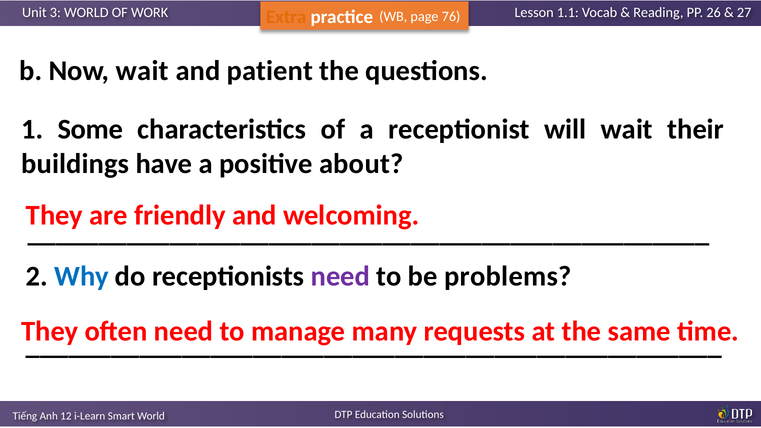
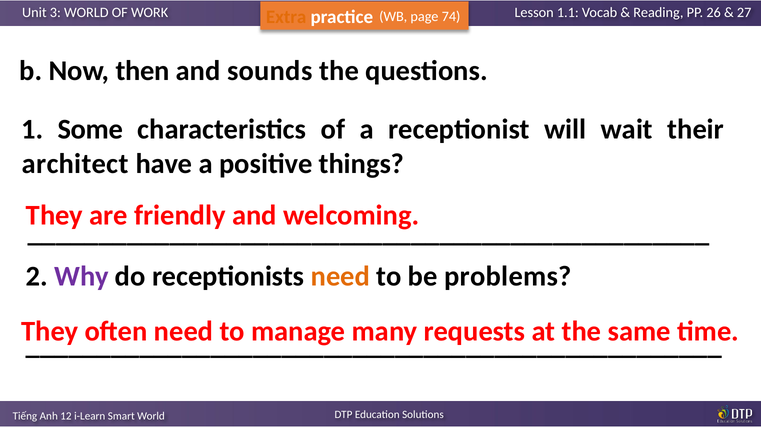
76: 76 -> 74
Now wait: wait -> then
patient: patient -> sounds
buildings: buildings -> architect
about: about -> things
Why colour: blue -> purple
need at (340, 276) colour: purple -> orange
